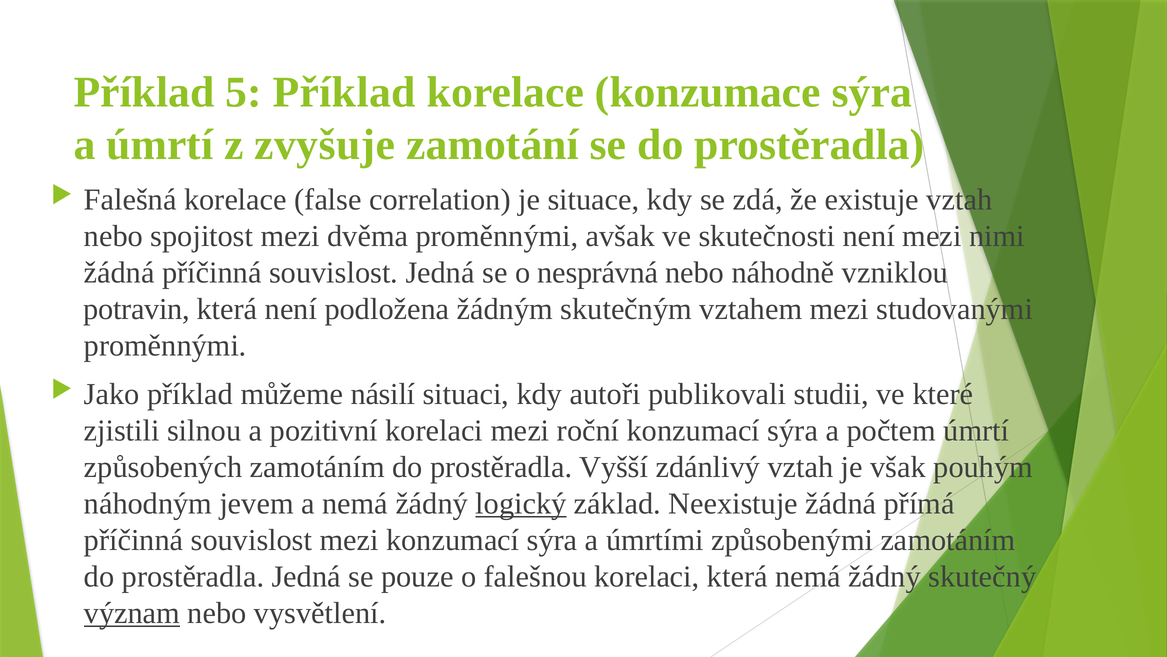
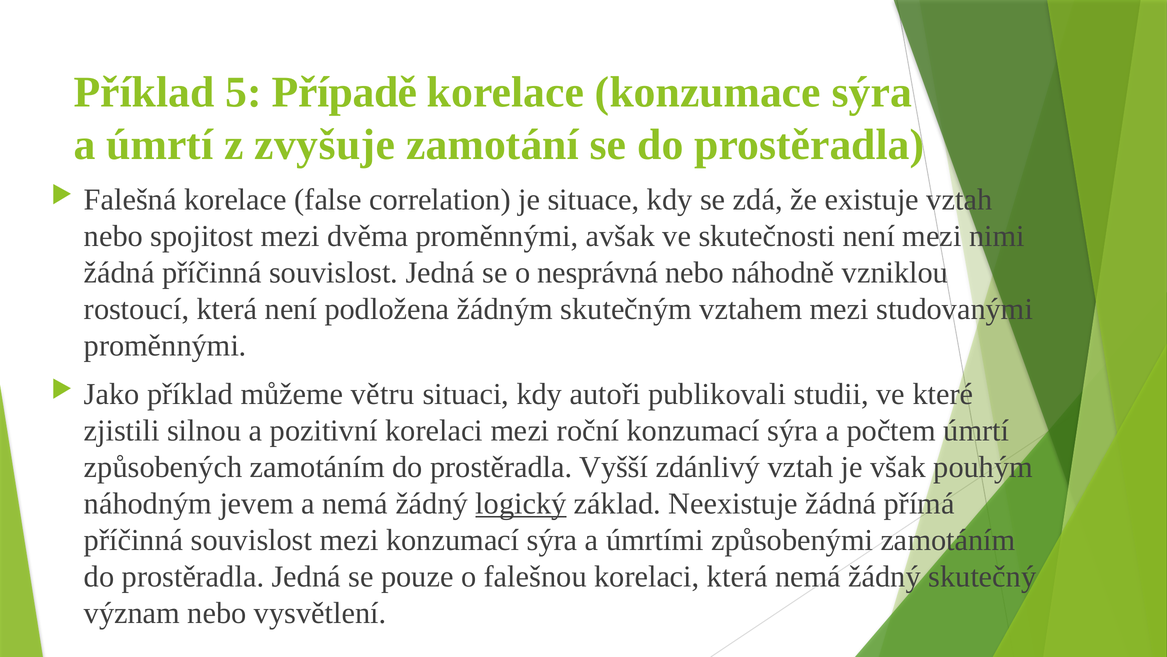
5 Příklad: Příklad -> Případě
potravin: potravin -> rostoucí
násilí: násilí -> větru
význam underline: present -> none
